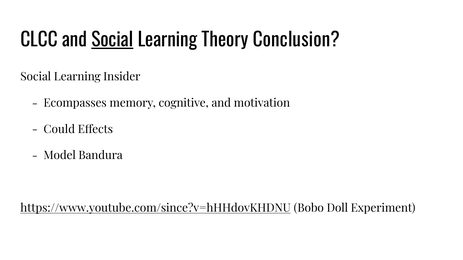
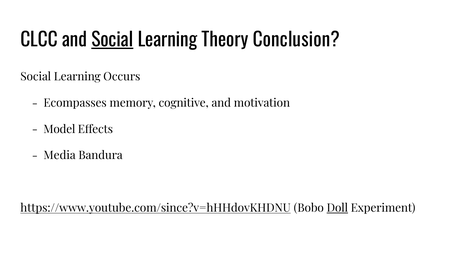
Insider: Insider -> Occurs
Could: Could -> Model
Model: Model -> Media
Doll underline: none -> present
